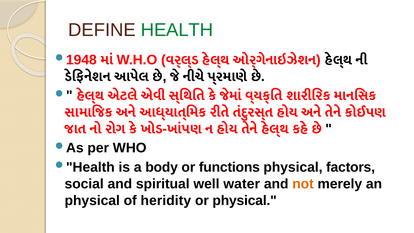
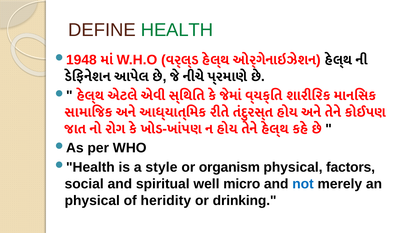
body: body -> style
functions: functions -> organism
water: water -> micro
not colour: orange -> blue
or physical: physical -> drinking
